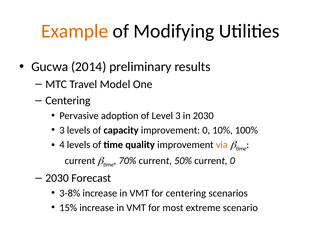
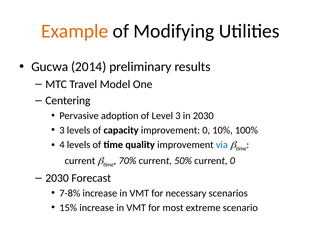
via colour: orange -> blue
3-8%: 3-8% -> 7-8%
for centering: centering -> necessary
